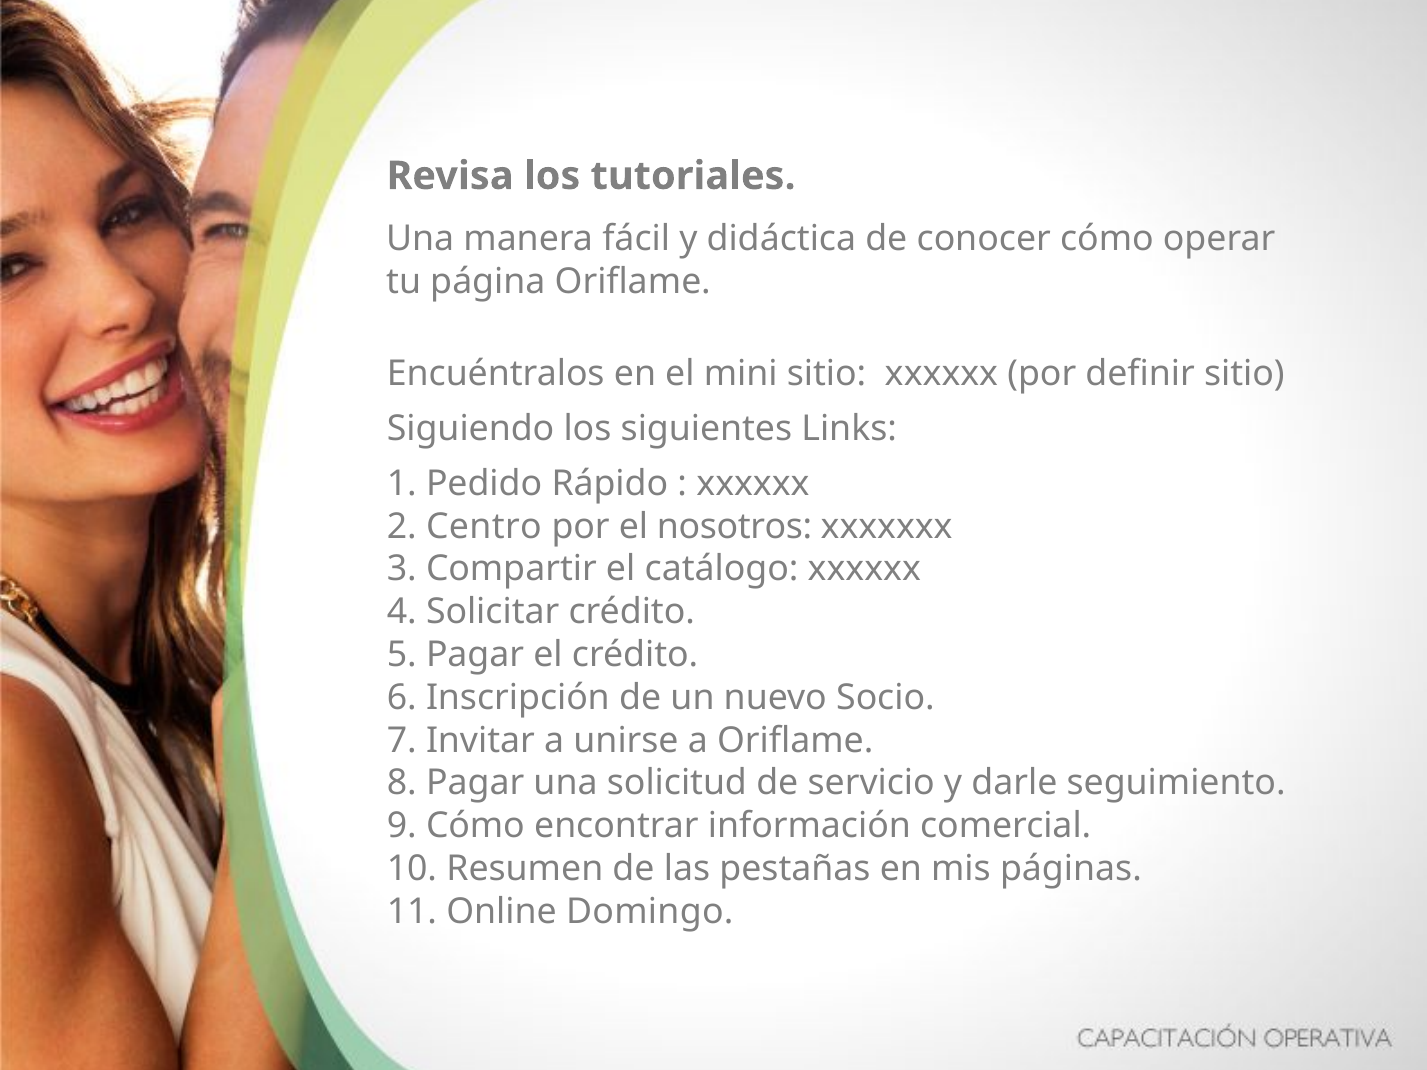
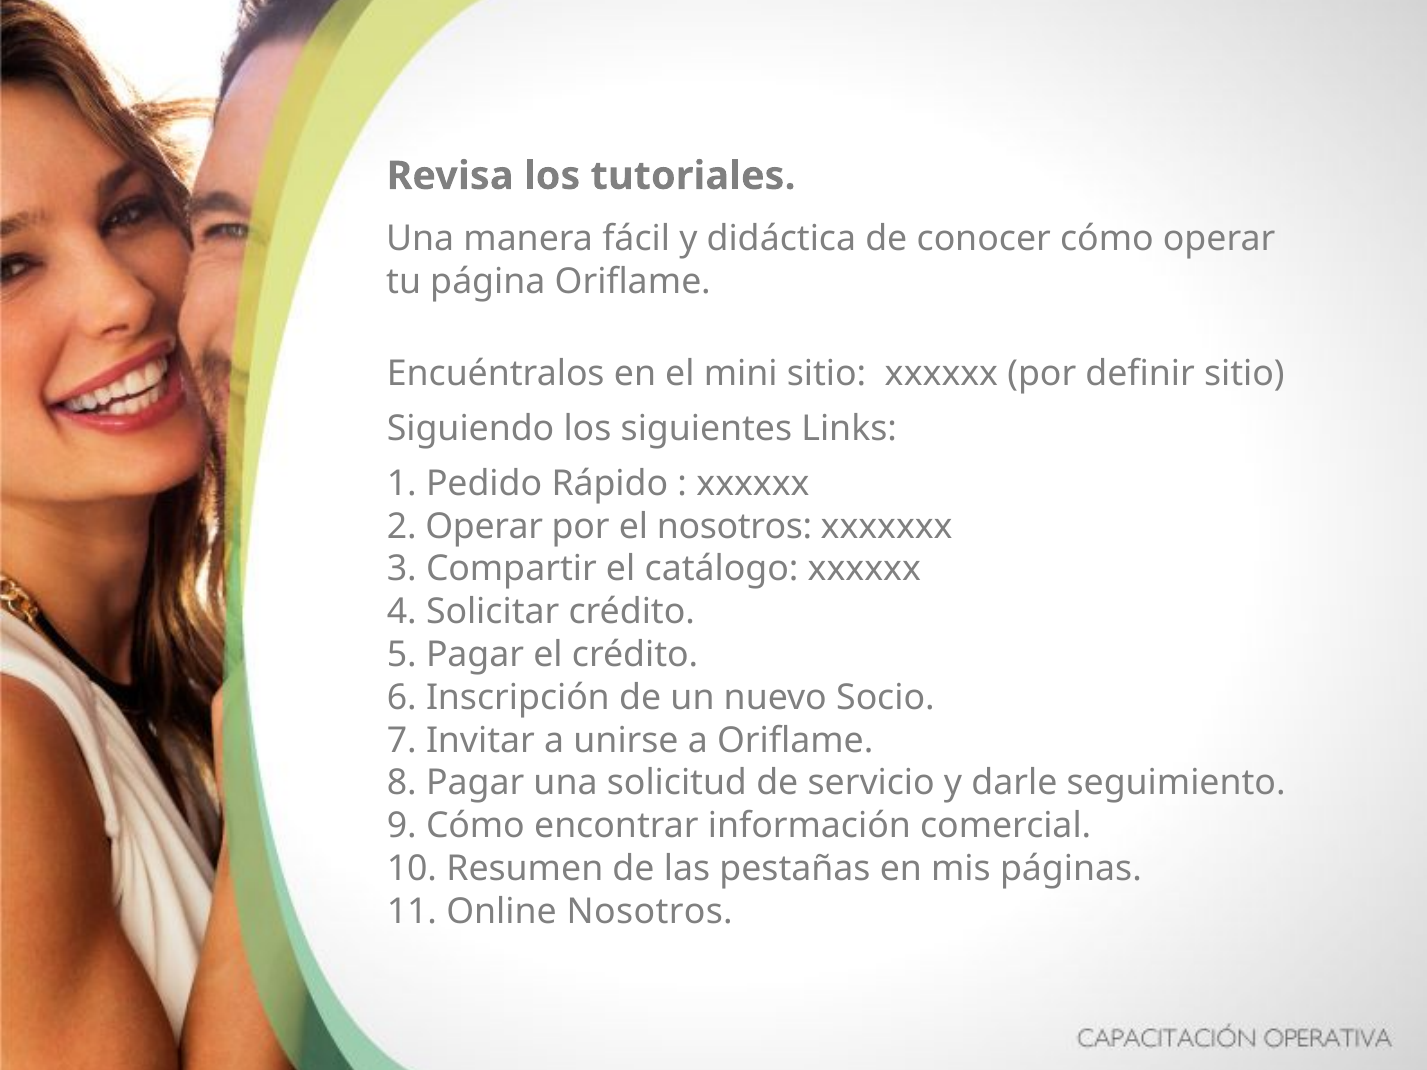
2 Centro: Centro -> Operar
Online Domingo: Domingo -> Nosotros
